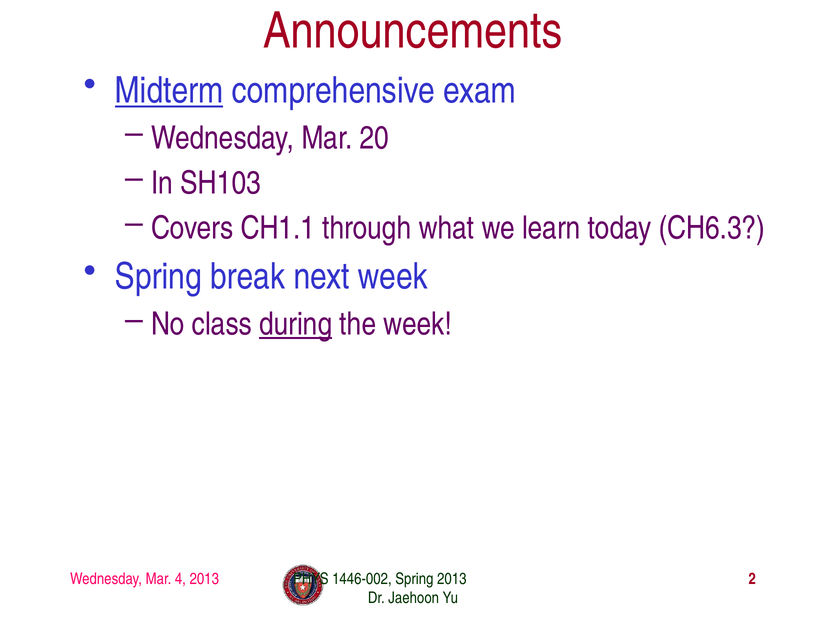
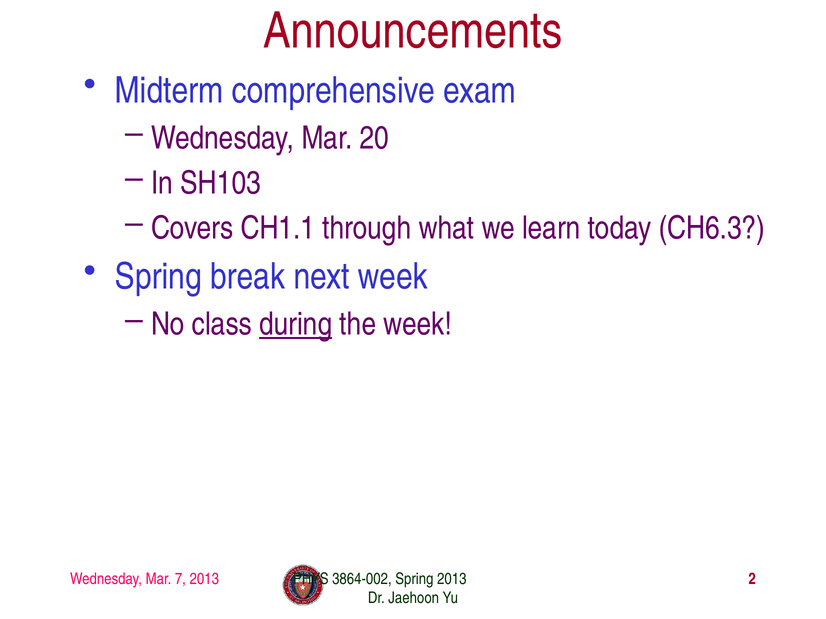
Midterm underline: present -> none
4: 4 -> 7
1446-002: 1446-002 -> 3864-002
